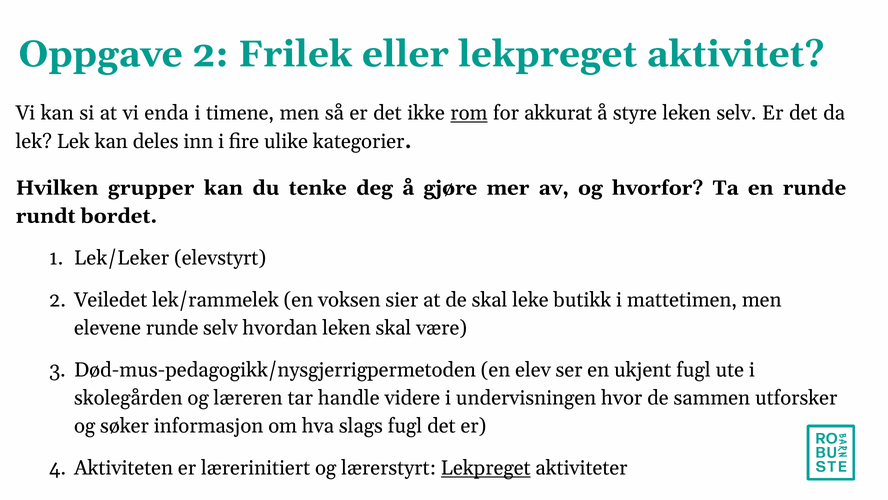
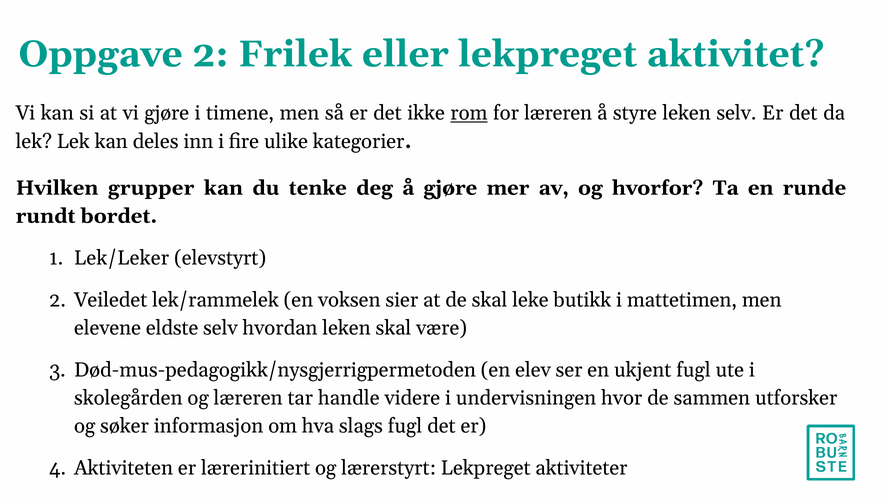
vi enda: enda -> gjøre
for akkurat: akkurat -> læreren
elevene runde: runde -> eldste
Lekpreget at (486, 468) underline: present -> none
